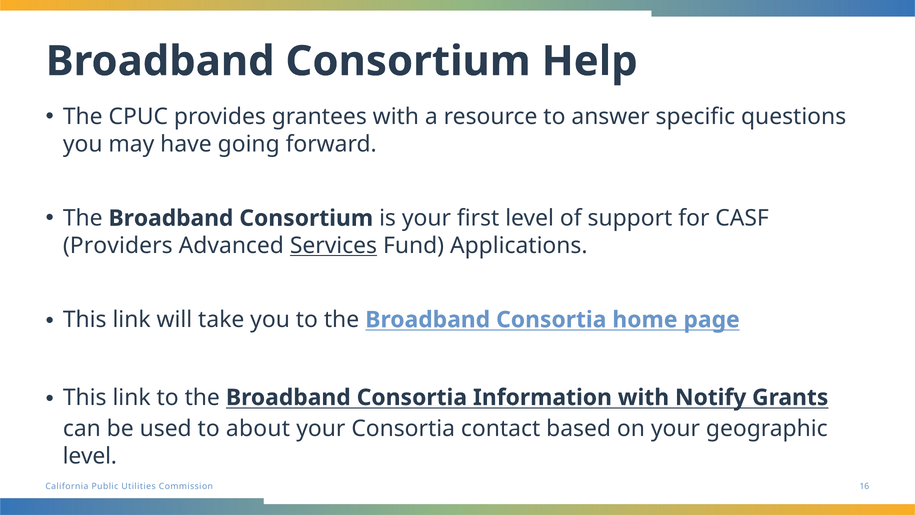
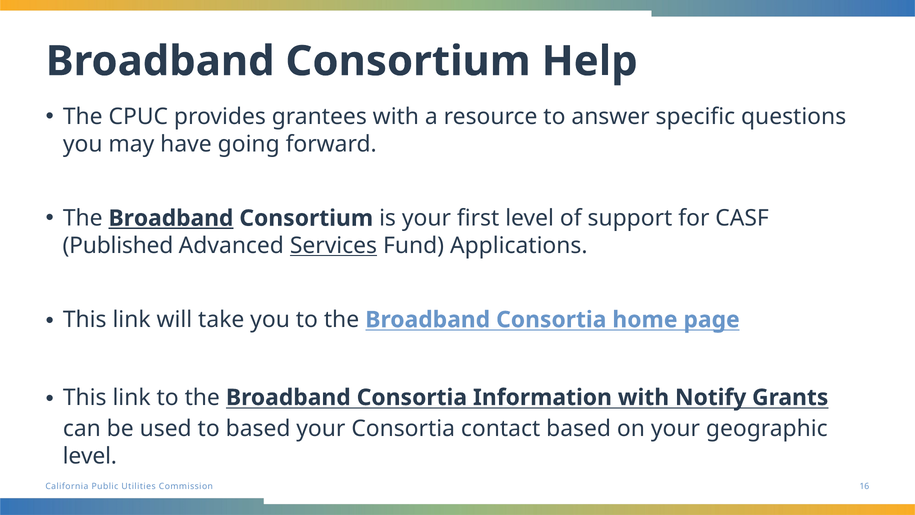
Broadband at (171, 218) underline: none -> present
Providers: Providers -> Published
to about: about -> based
